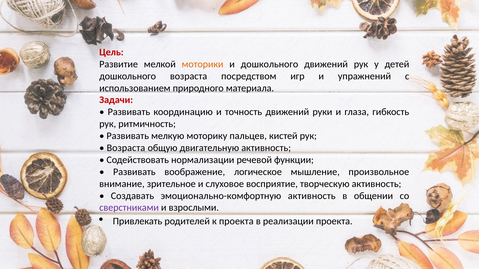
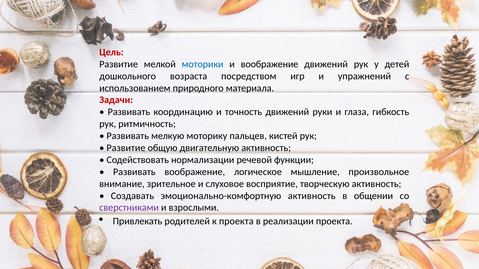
моторики colour: orange -> blue
и дошкольного: дошкольного -> воображение
Возраста at (126, 148): Возраста -> Развитие
